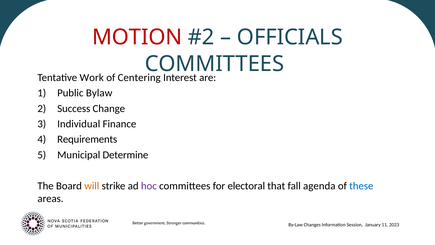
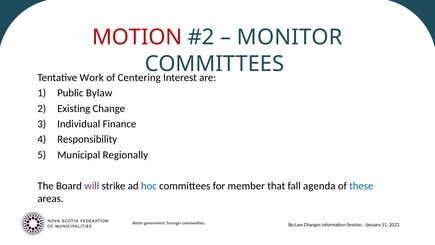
OFFICIALS: OFFICIALS -> MONITOR
Success: Success -> Existing
Requirements: Requirements -> Responsibility
Determine: Determine -> Regionally
will colour: orange -> purple
hoc colour: purple -> blue
electoral: electoral -> member
